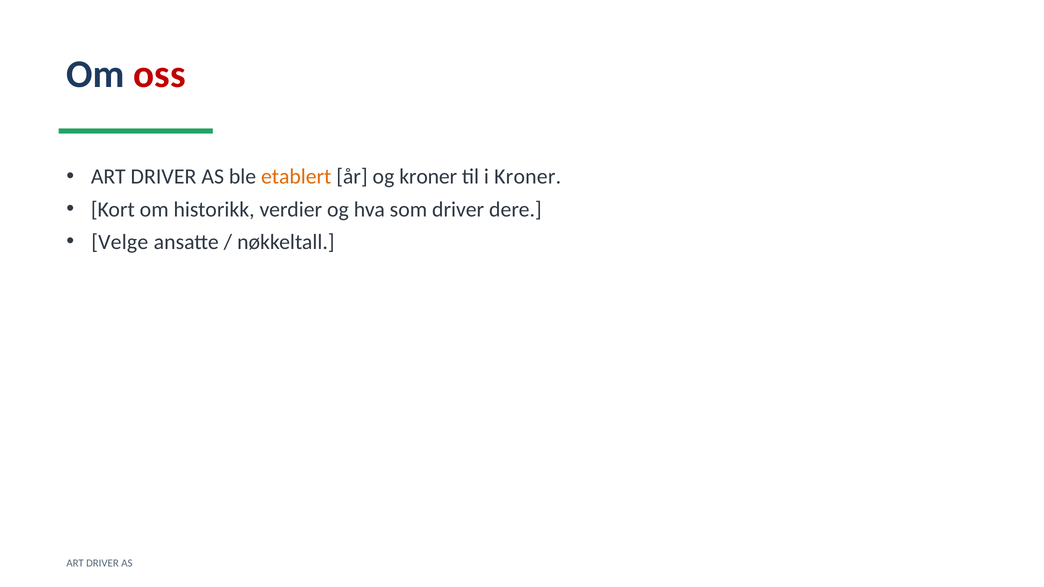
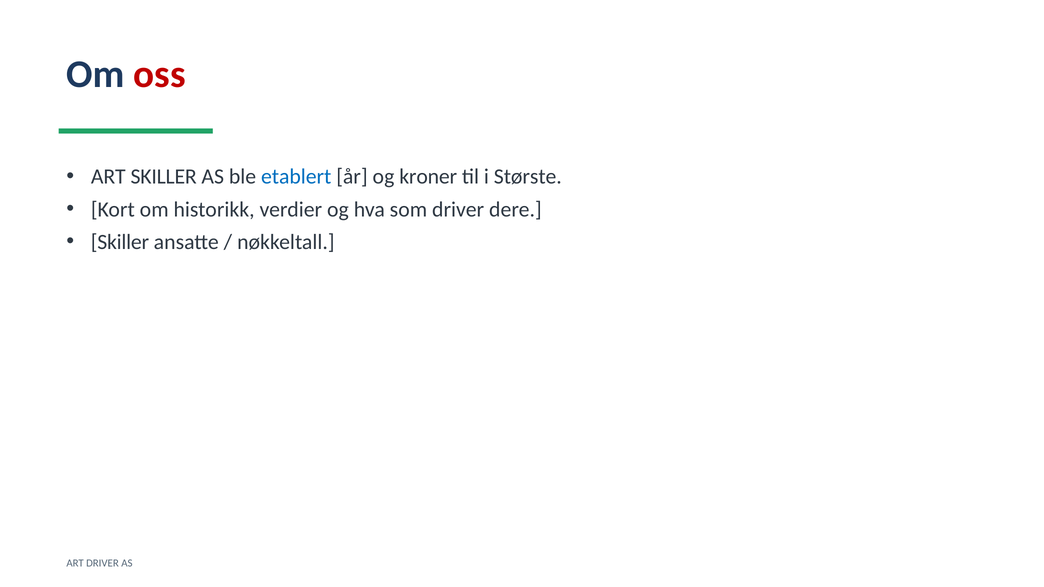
DRIVER at (164, 177): DRIVER -> SKILLER
etablert colour: orange -> blue
i Kroner: Kroner -> Største
Velge at (120, 242): Velge -> Skiller
